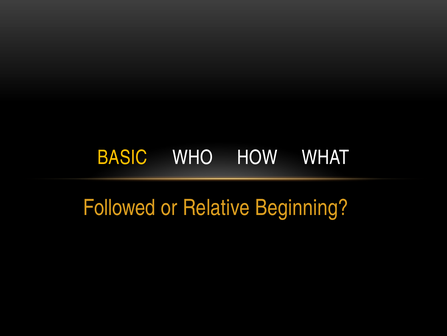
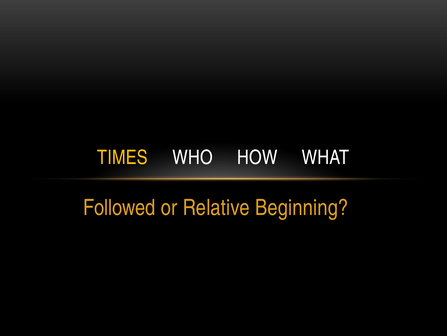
BASIC: BASIC -> TIMES
